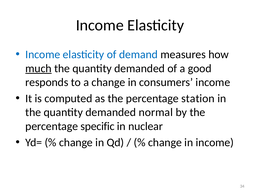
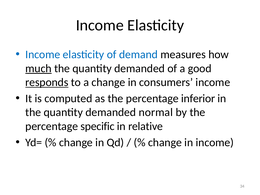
responds underline: none -> present
station: station -> inferior
nuclear: nuclear -> relative
